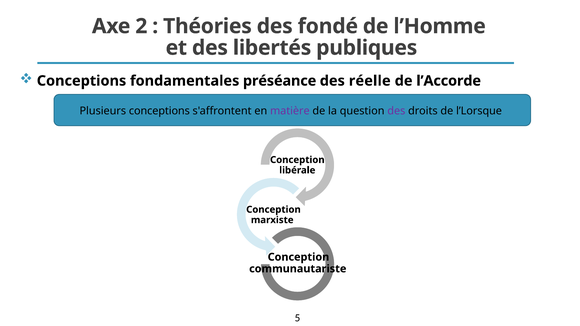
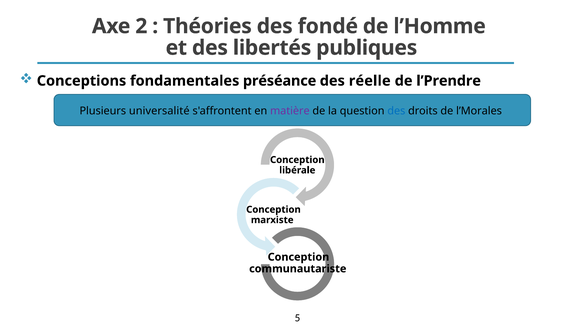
l’Accorde: l’Accorde -> l’Prendre
Plusieurs conceptions: conceptions -> universalité
des at (396, 111) colour: purple -> blue
l’Lorsque: l’Lorsque -> l’Morales
